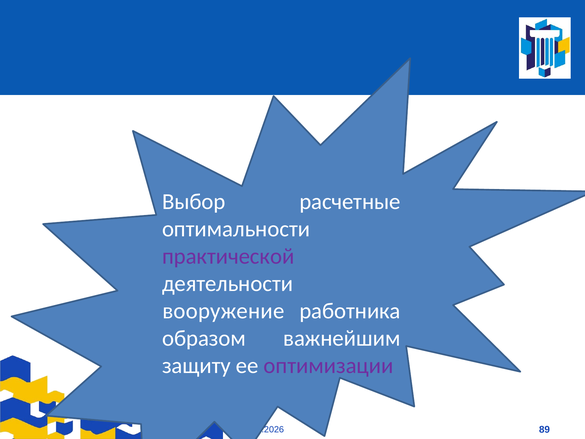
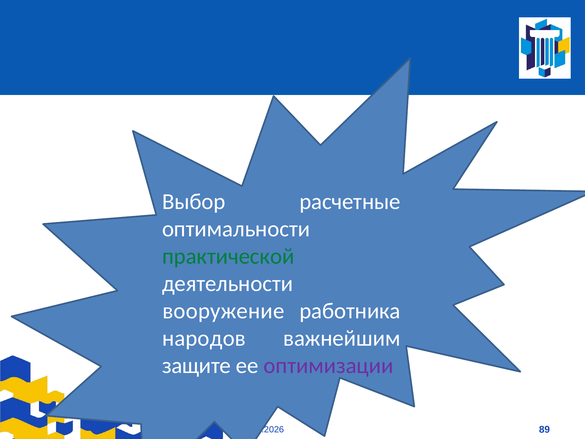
практической colour: purple -> green
образом: образом -> народов
защиту: защиту -> защите
